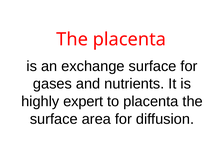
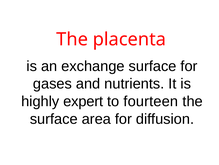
to placenta: placenta -> fourteen
